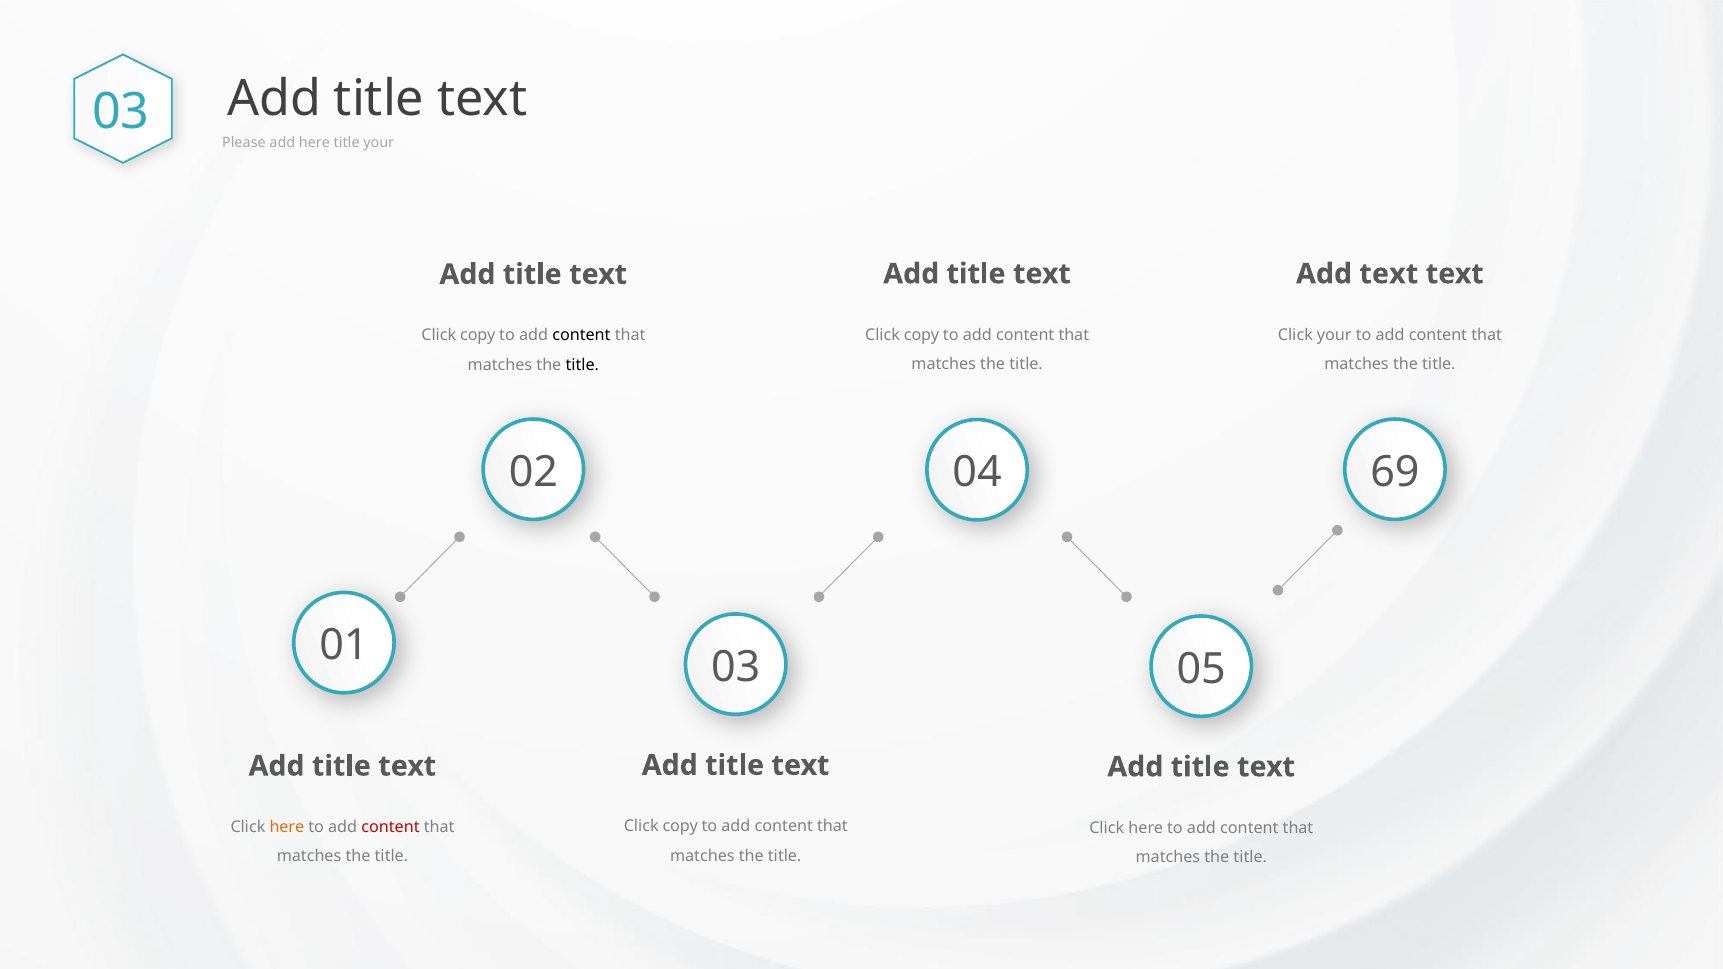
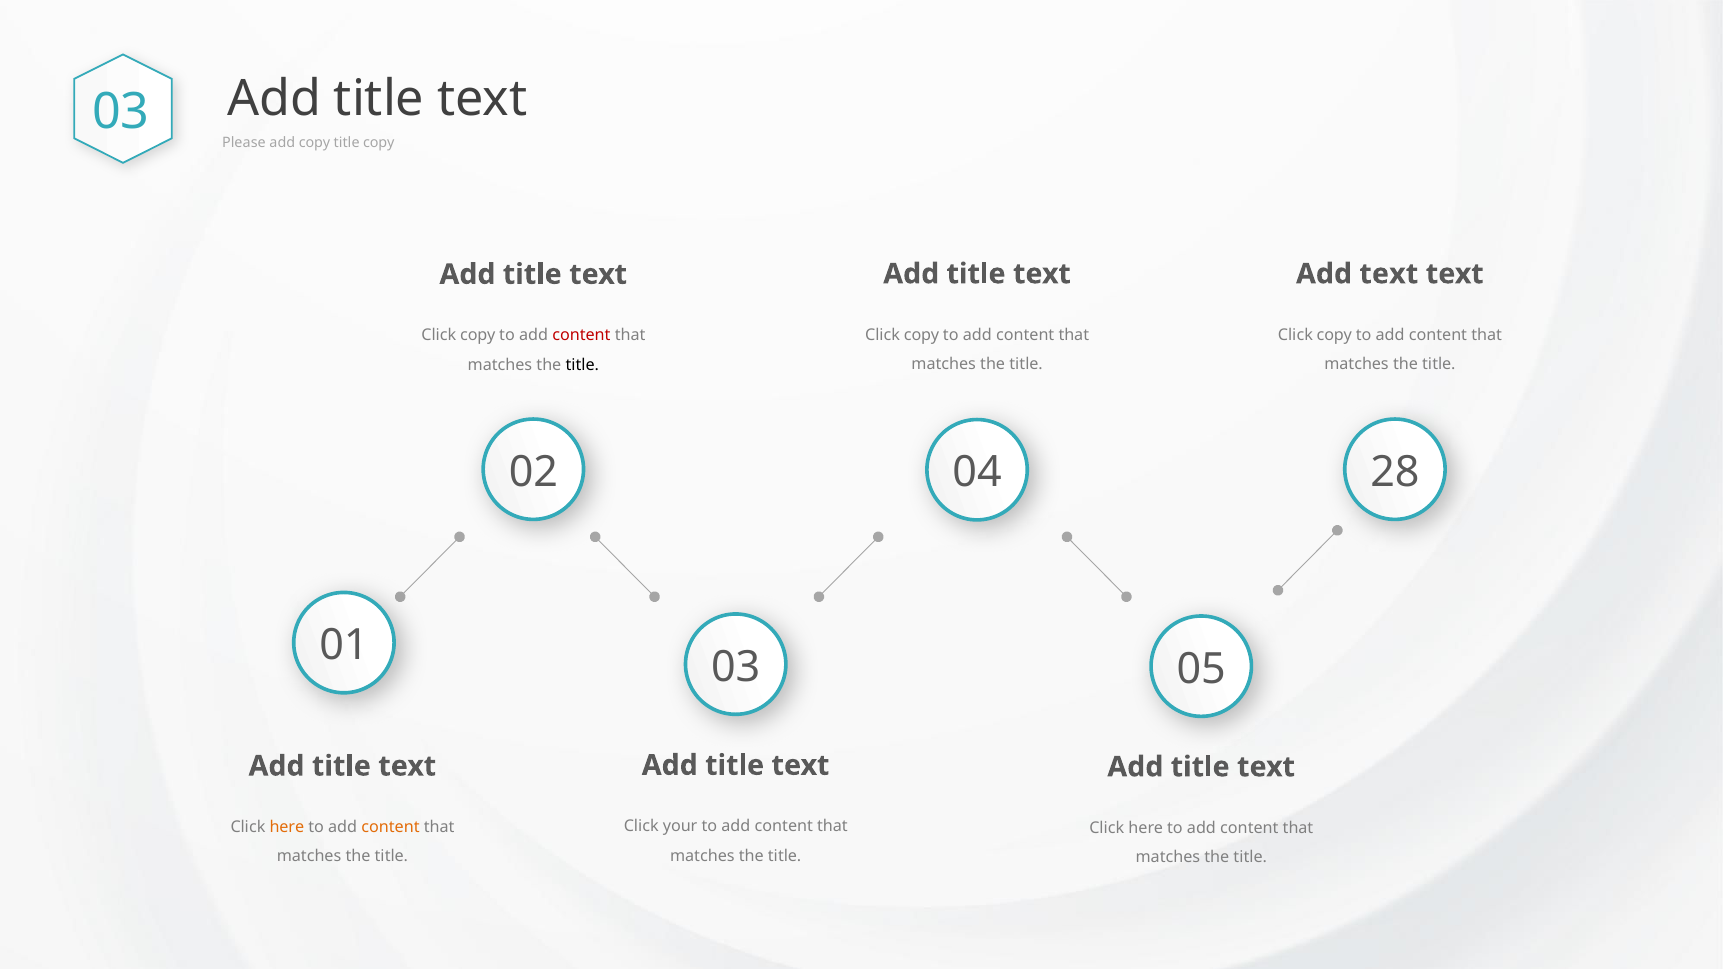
add here: here -> copy
title your: your -> copy
your at (1334, 335): your -> copy
content at (581, 336) colour: black -> red
69: 69 -> 28
copy at (680, 827): copy -> your
content at (390, 827) colour: red -> orange
